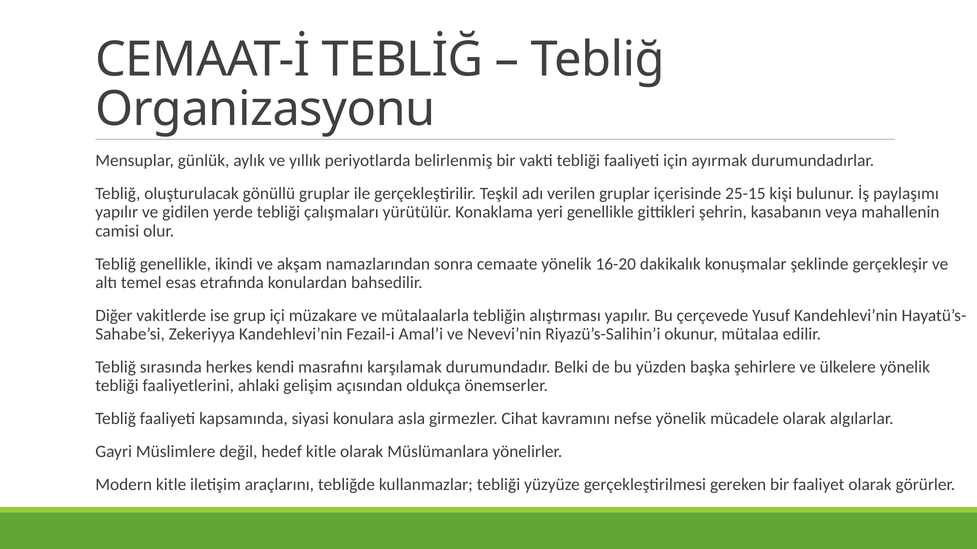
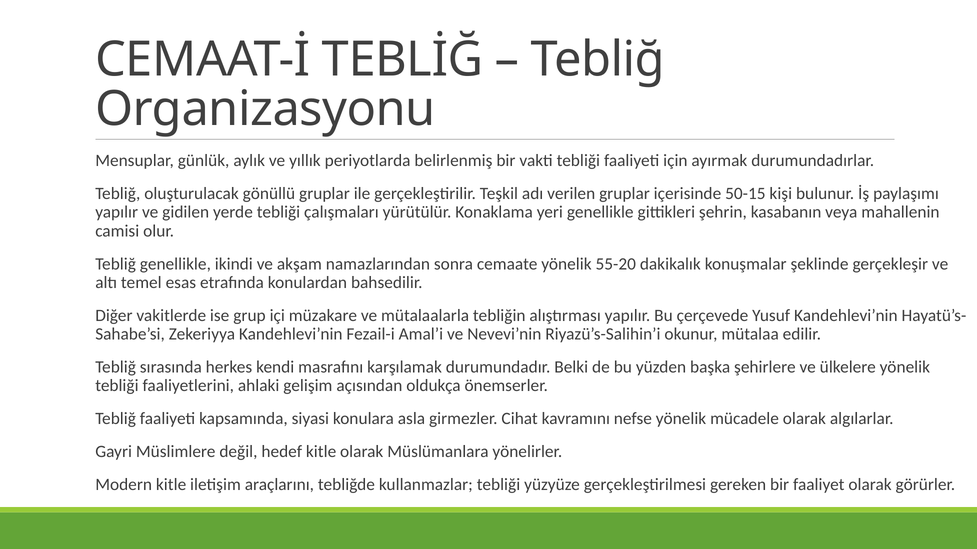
25-15: 25-15 -> 50-15
16-20: 16-20 -> 55-20
